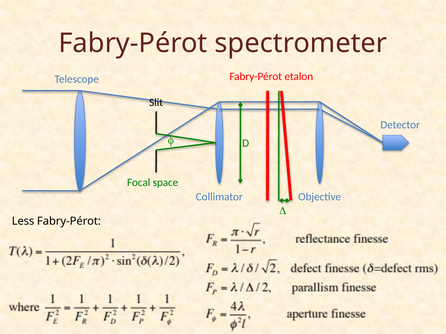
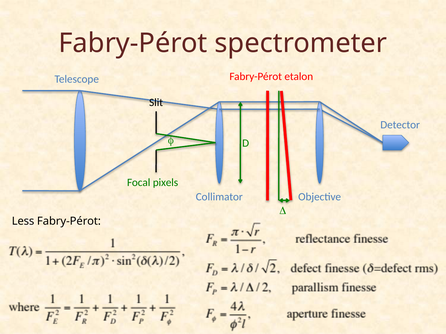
space: space -> pixels
